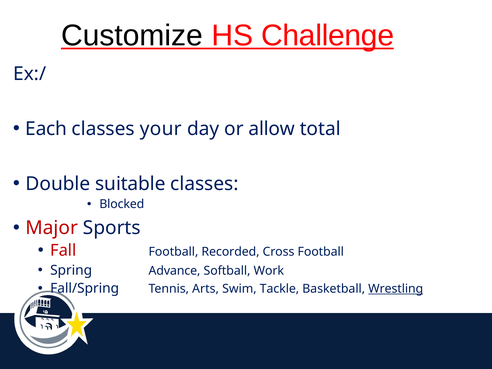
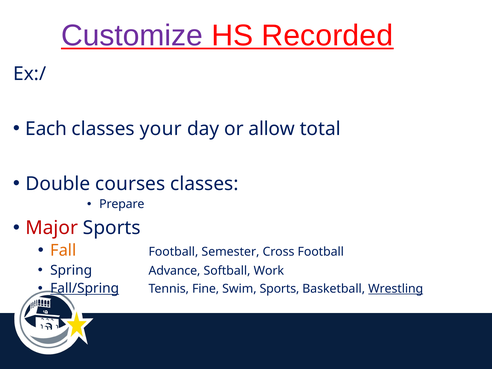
Customize colour: black -> purple
Challenge: Challenge -> Recorded
suitable: suitable -> courses
Blocked: Blocked -> Prepare
Fall colour: red -> orange
Recorded: Recorded -> Semester
Fall/Spring underline: none -> present
Arts: Arts -> Fine
Swim Tackle: Tackle -> Sports
